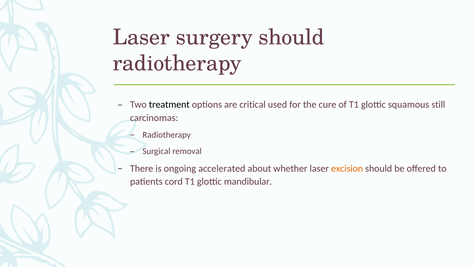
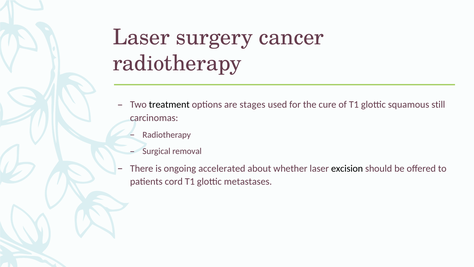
surgery should: should -> cancer
critical: critical -> stages
excision colour: orange -> black
mandibular: mandibular -> metastases
